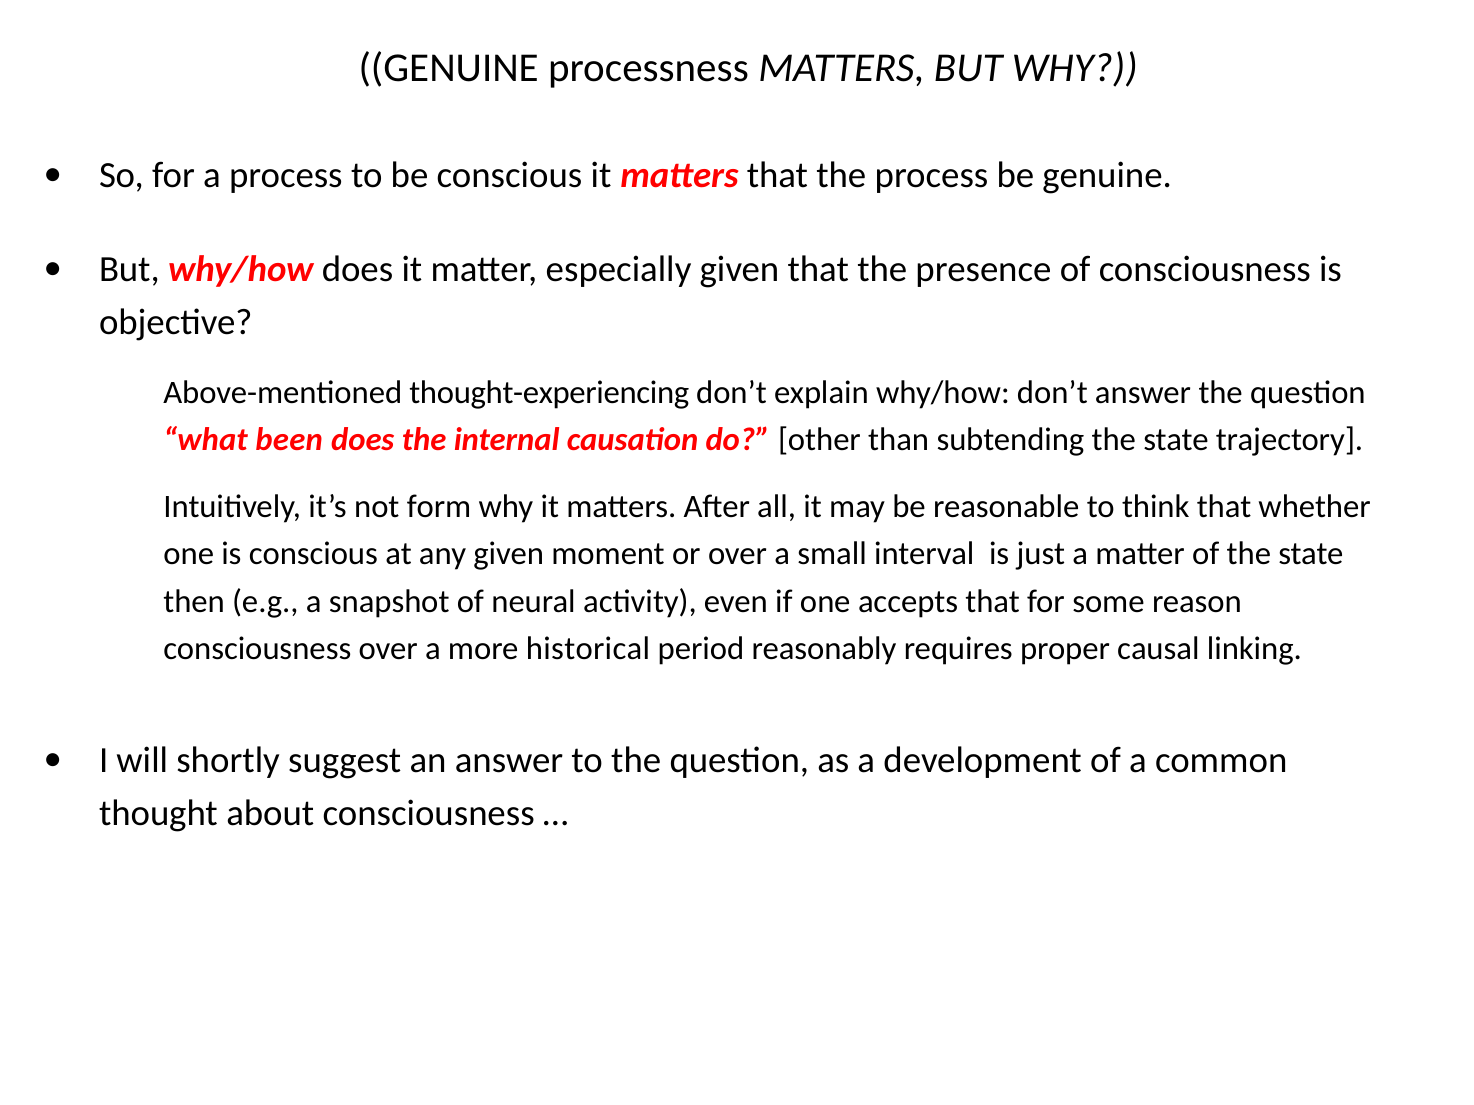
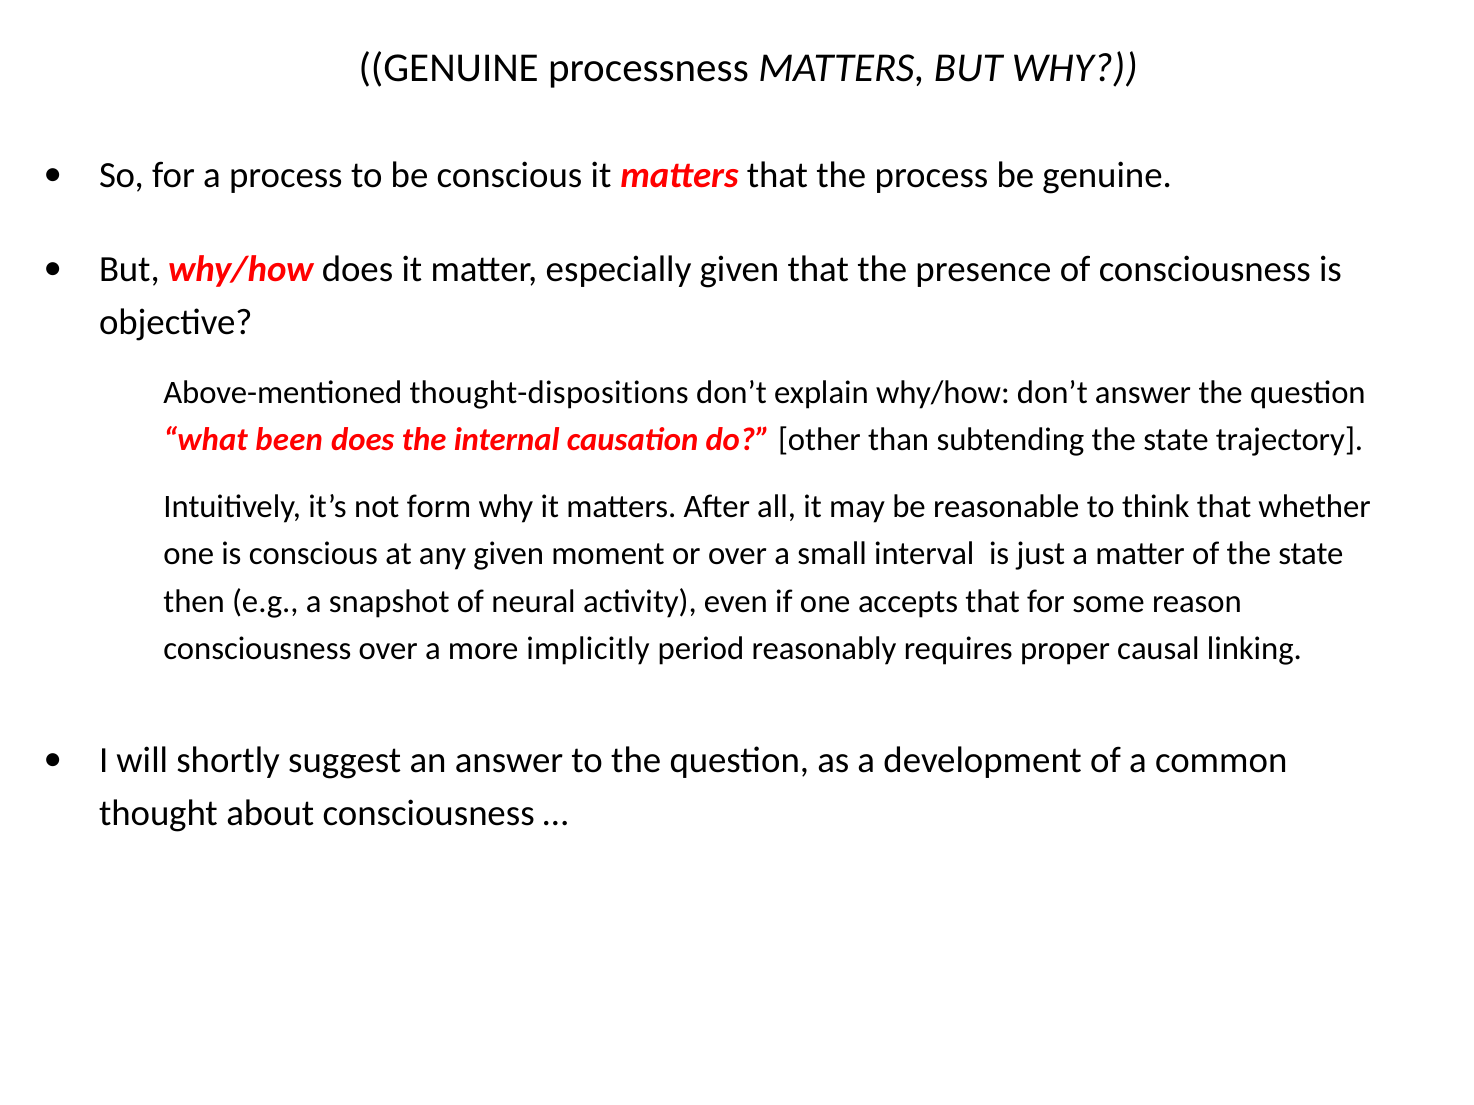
thought-experiencing: thought-experiencing -> thought-dispositions
historical: historical -> implicitly
